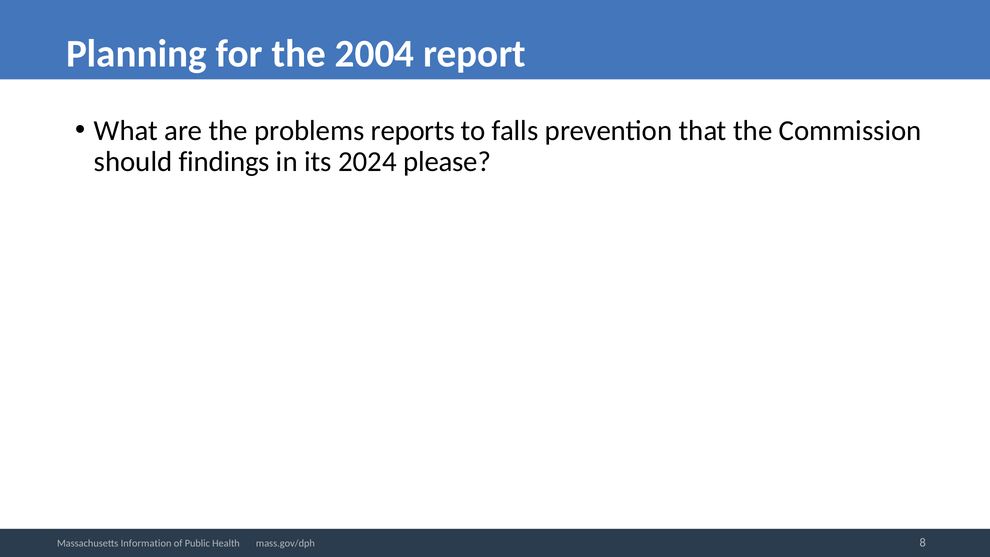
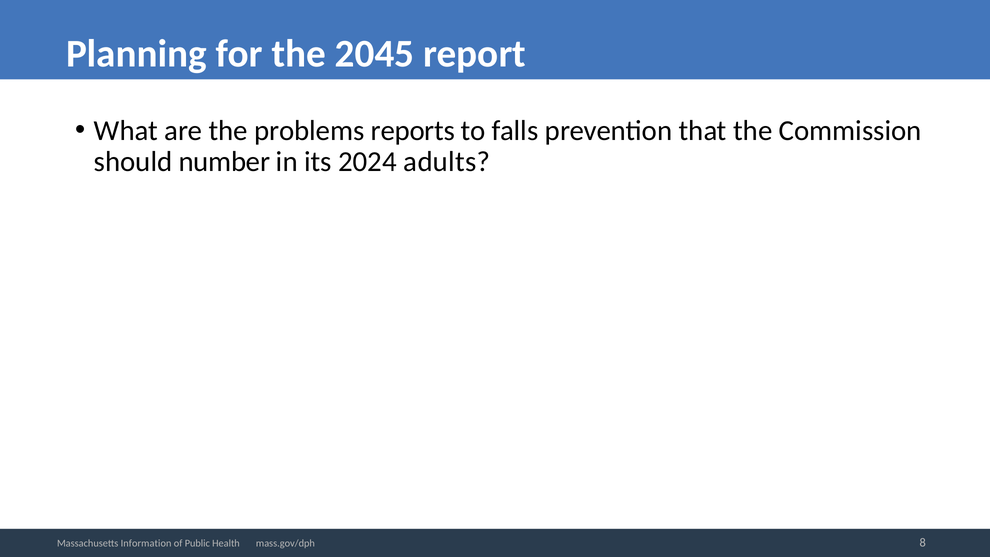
2004: 2004 -> 2045
findings: findings -> number
please: please -> adults
